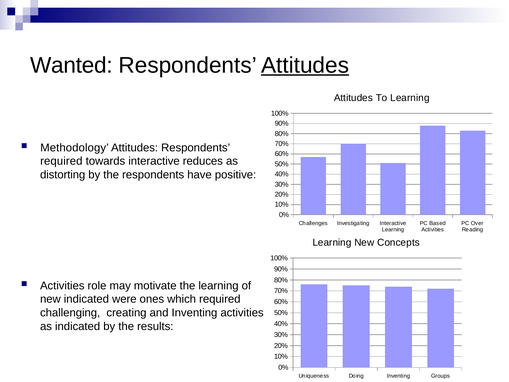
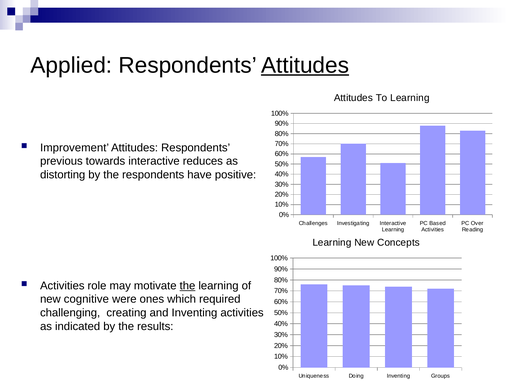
Wanted: Wanted -> Applied
Methodology: Methodology -> Improvement
required at (61, 161): required -> previous
the at (187, 285) underline: none -> present
new indicated: indicated -> cognitive
